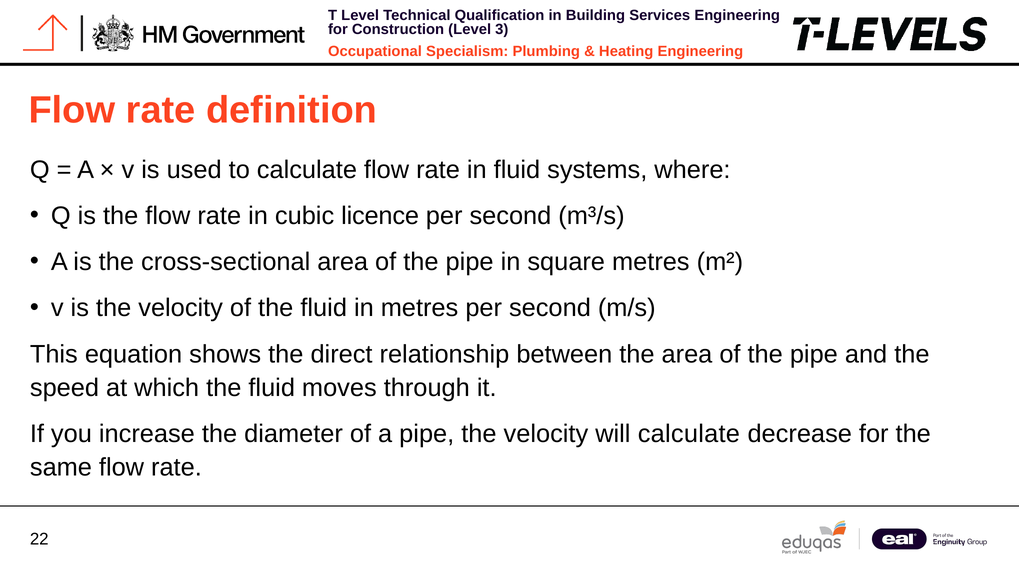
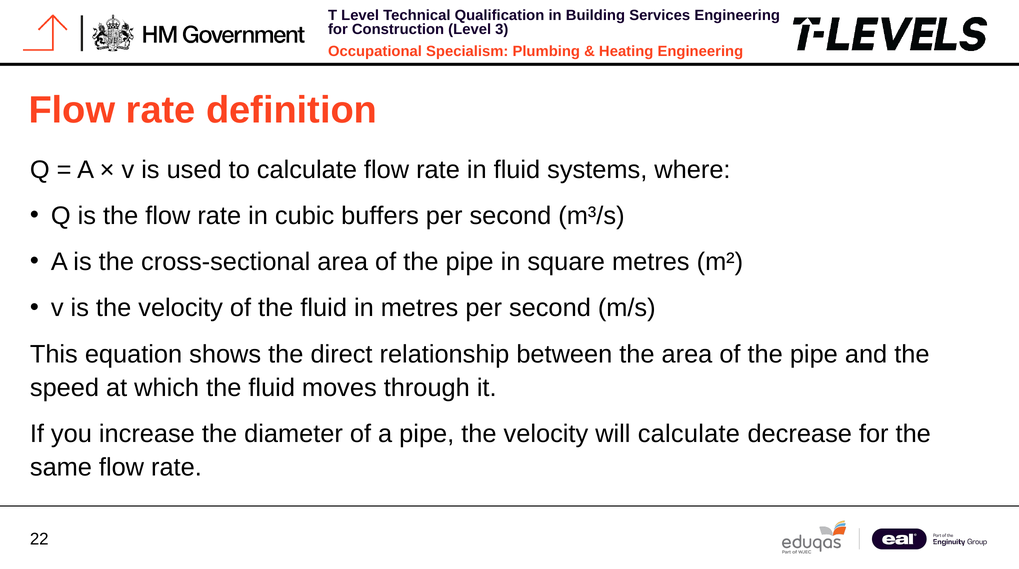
licence: licence -> buffers
